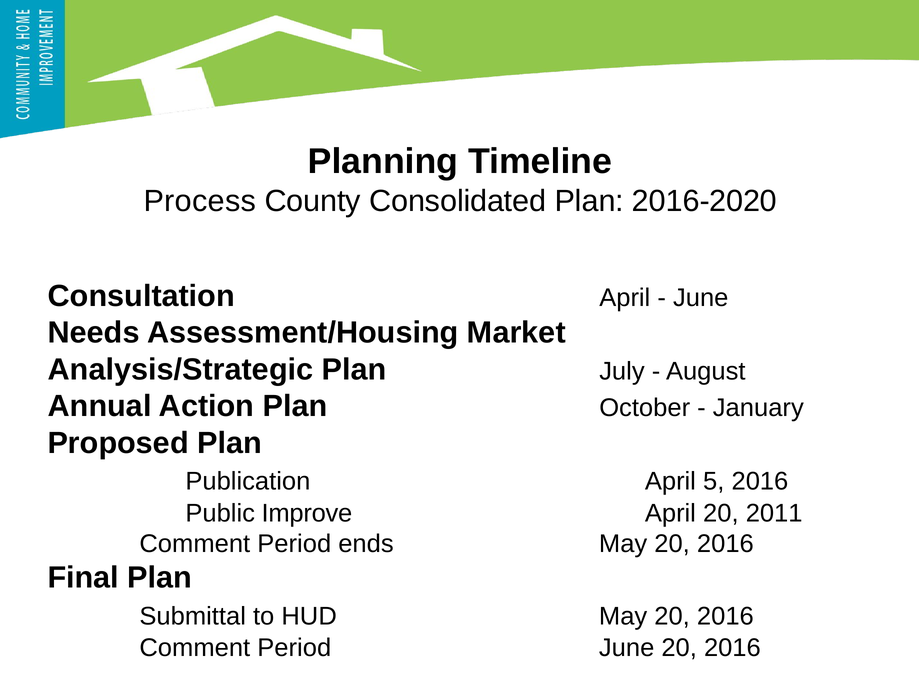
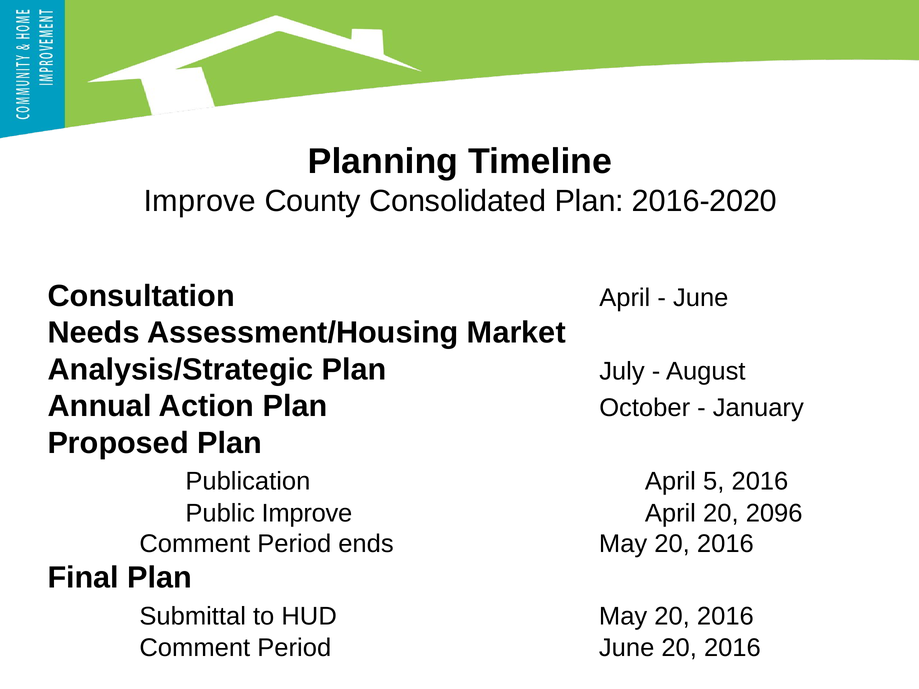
Process at (200, 201): Process -> Improve
2011: 2011 -> 2096
